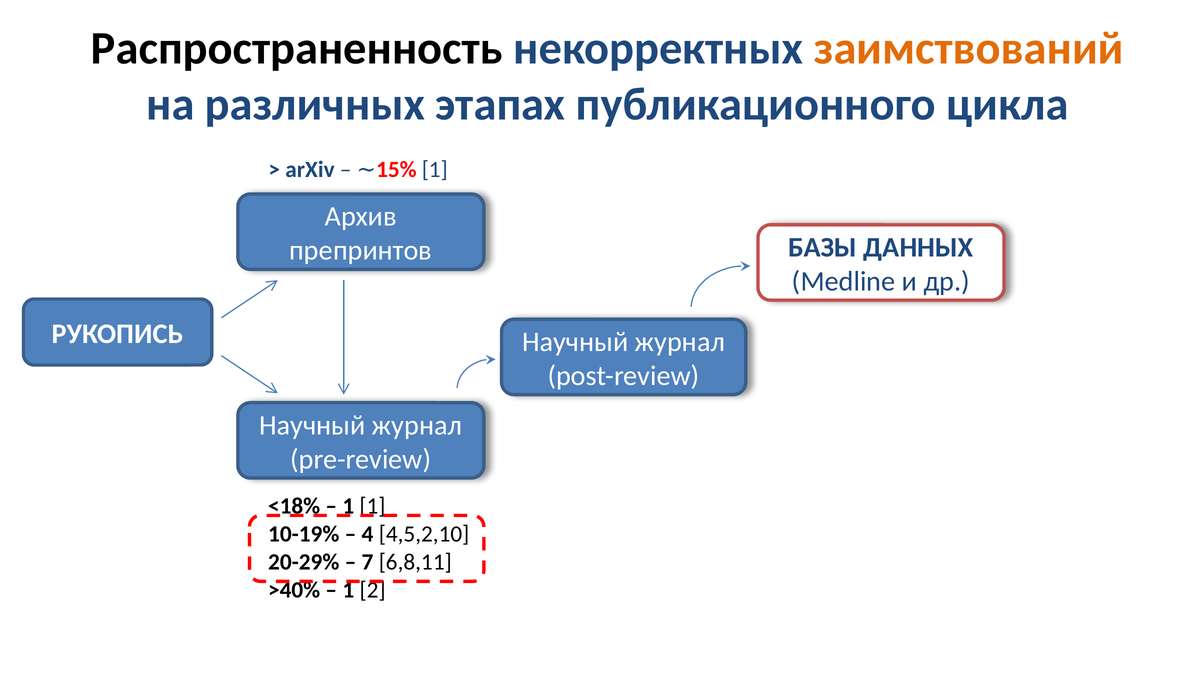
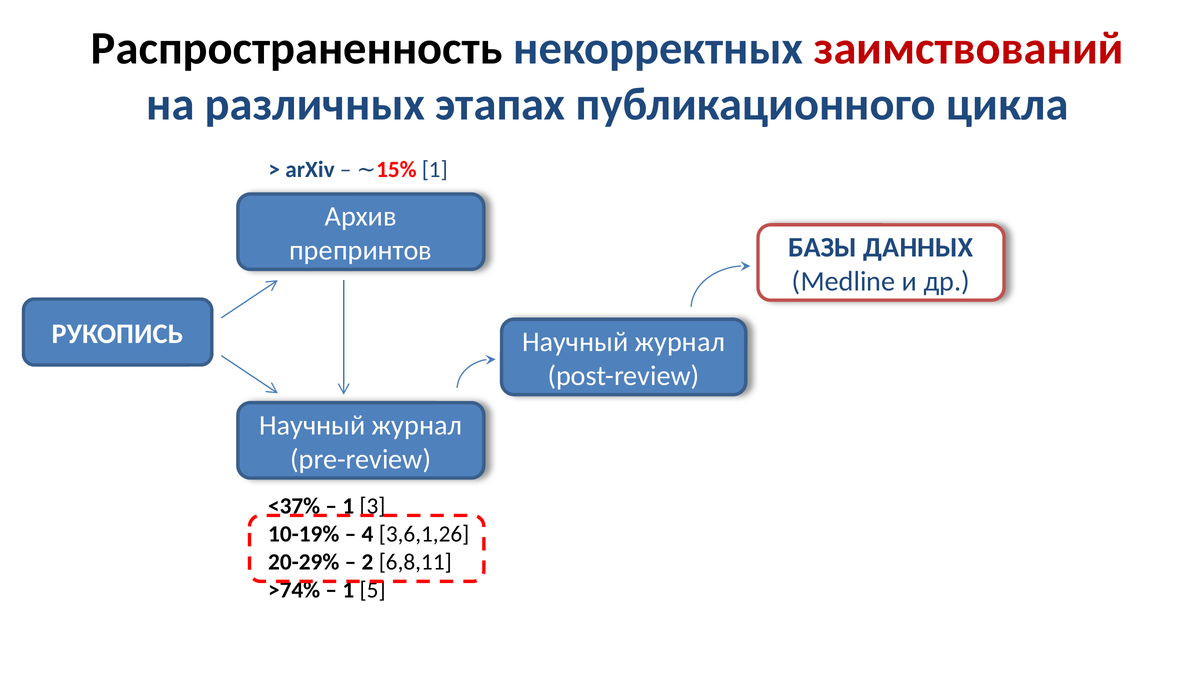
заимствований colour: orange -> red
<18%: <18% -> <37%
1 1: 1 -> 3
4,5,2,10: 4,5,2,10 -> 3,6,1,26
7: 7 -> 2
>40%: >40% -> >74%
2: 2 -> 5
